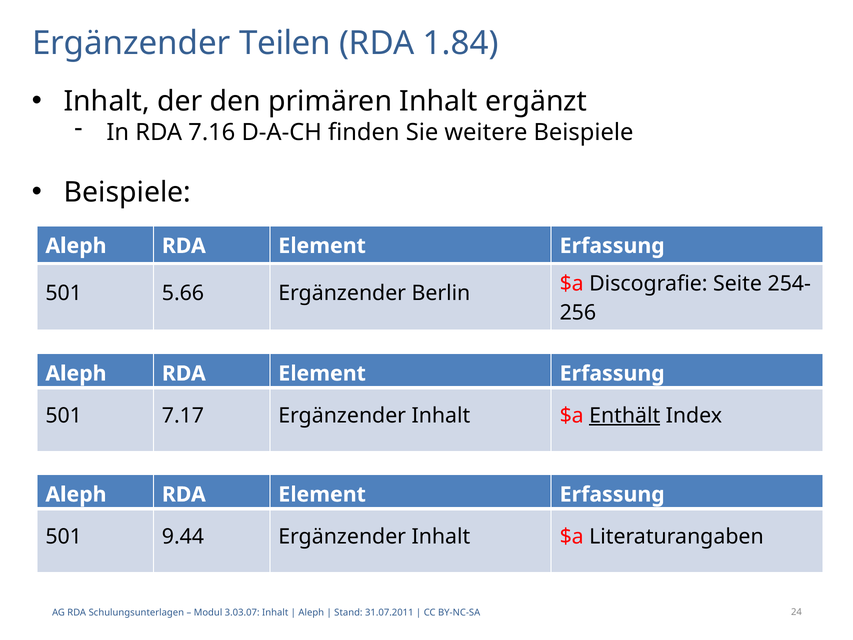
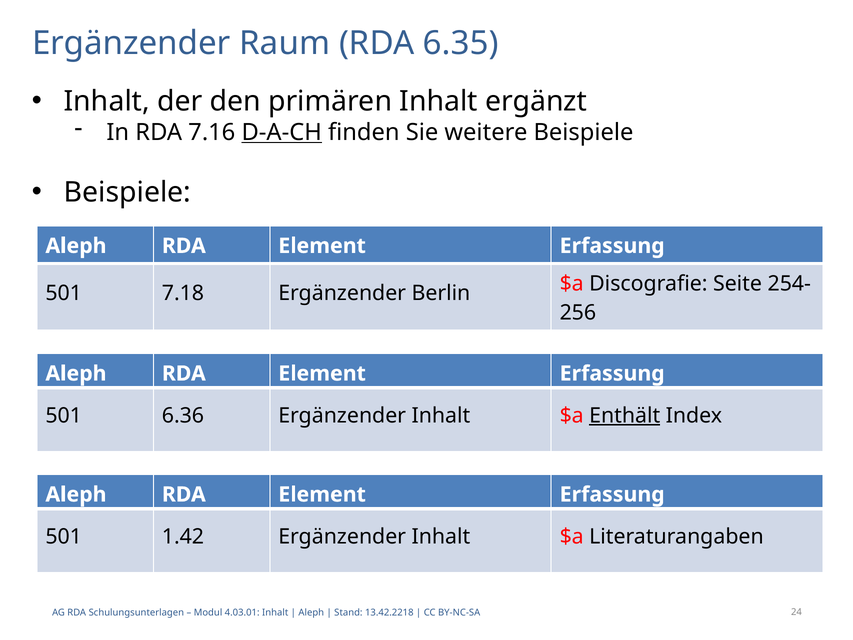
Teilen: Teilen -> Raum
1.84: 1.84 -> 6.35
D-A-CH underline: none -> present
5.66: 5.66 -> 7.18
7.17: 7.17 -> 6.36
9.44: 9.44 -> 1.42
3.03.07: 3.03.07 -> 4.03.01
31.07.2011: 31.07.2011 -> 13.42.2218
